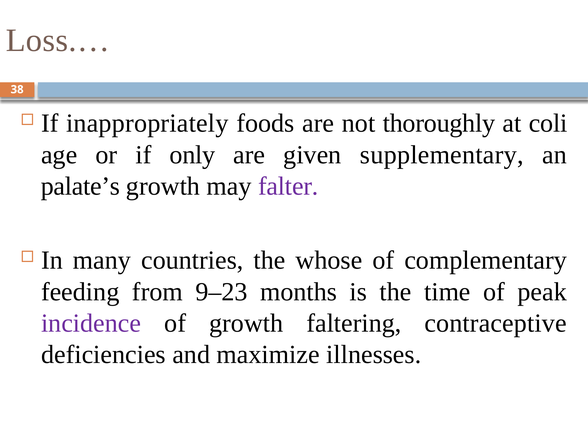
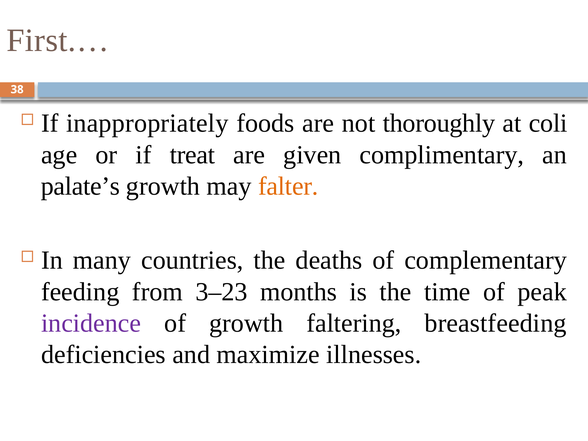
Loss.…: Loss.… -> First.…
only: only -> treat
supplementary: supplementary -> complimentary
falter colour: purple -> orange
whose: whose -> deaths
9–23: 9–23 -> 3–23
contraceptive: contraceptive -> breastfeeding
